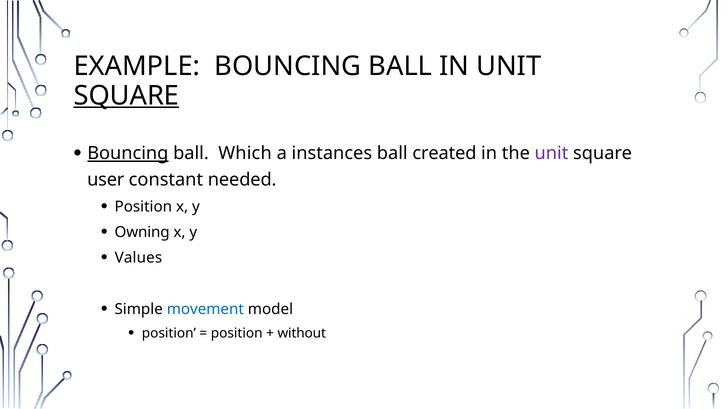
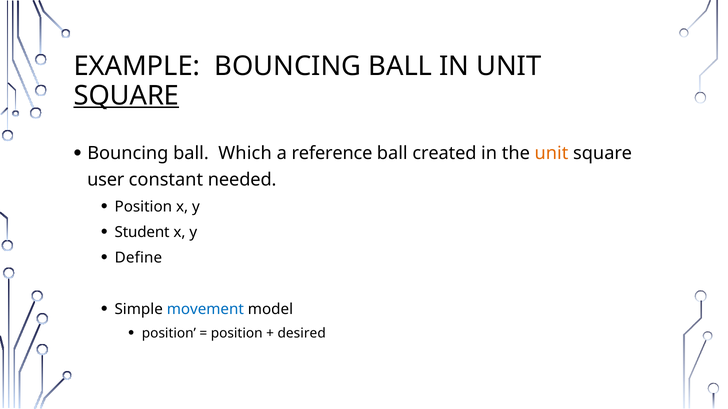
Bouncing at (128, 154) underline: present -> none
instances: instances -> reference
unit at (551, 154) colour: purple -> orange
Owning: Owning -> Student
Values: Values -> Define
without: without -> desired
